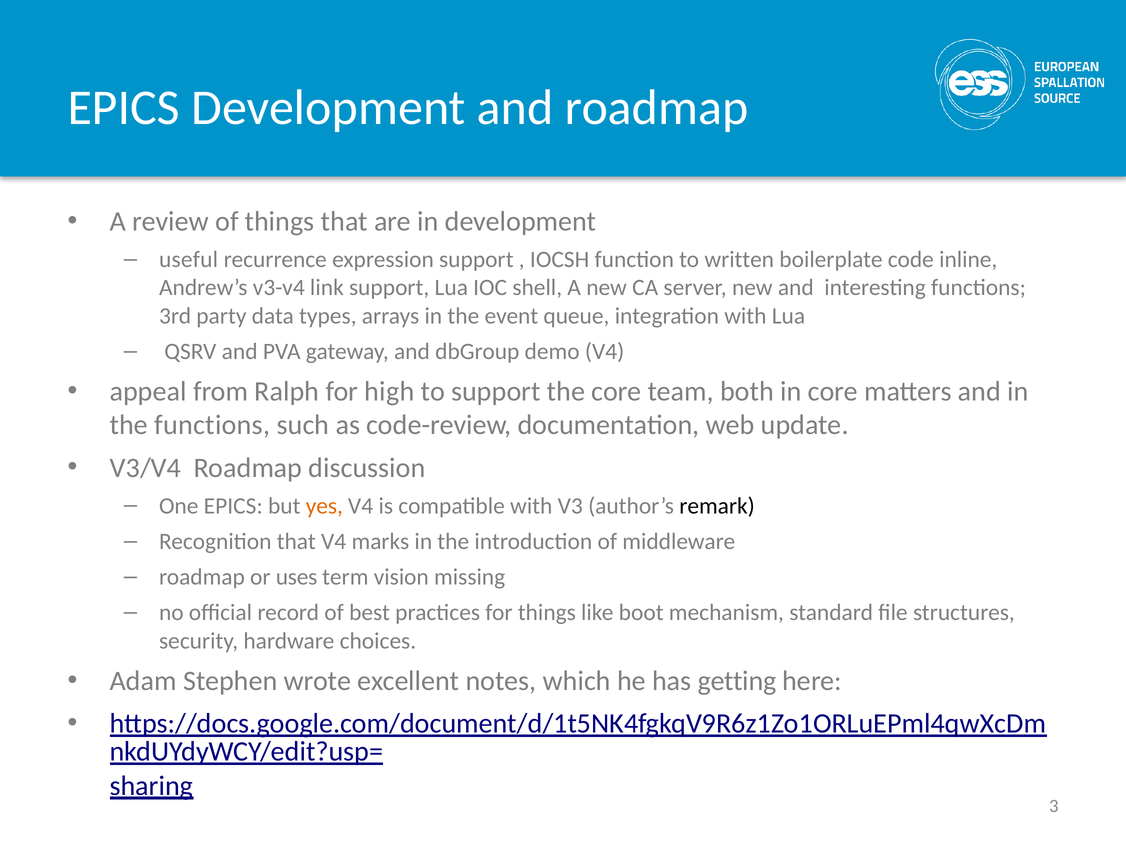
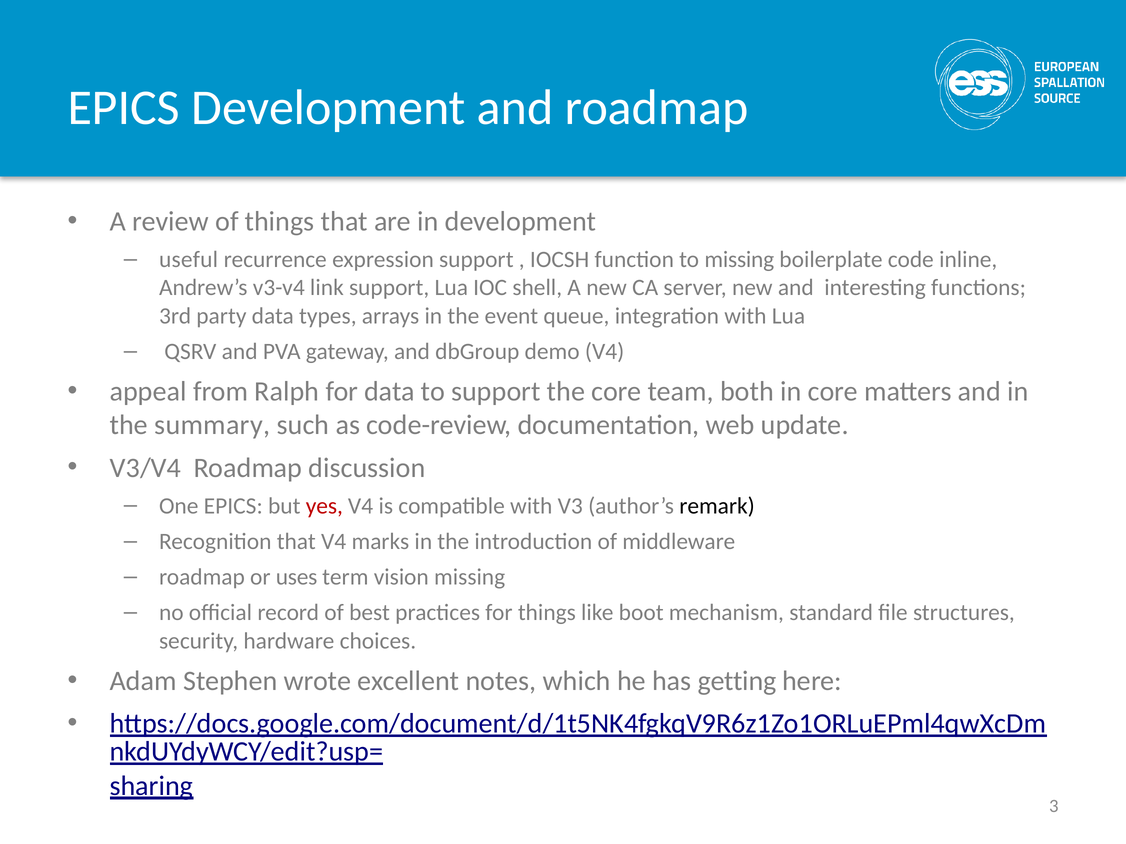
to written: written -> missing
for high: high -> data
the functions: functions -> summary
yes colour: orange -> red
